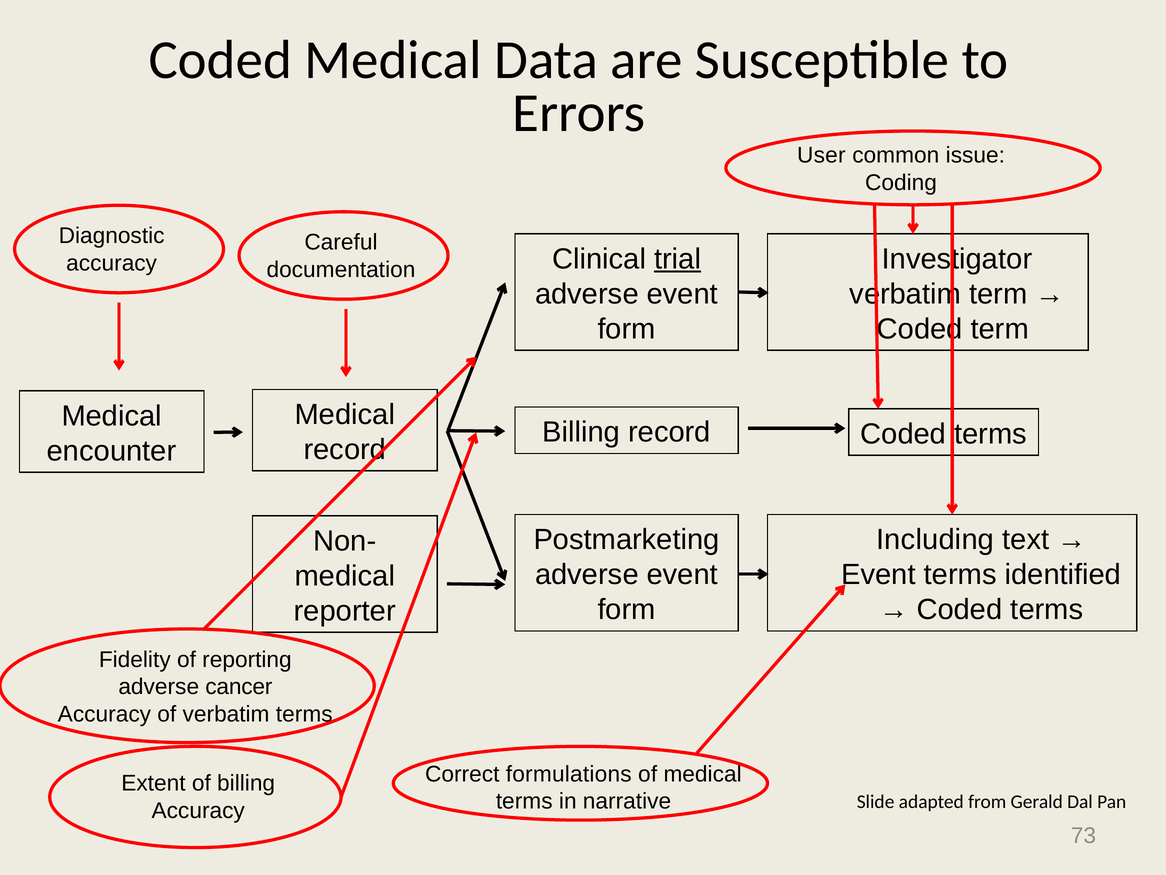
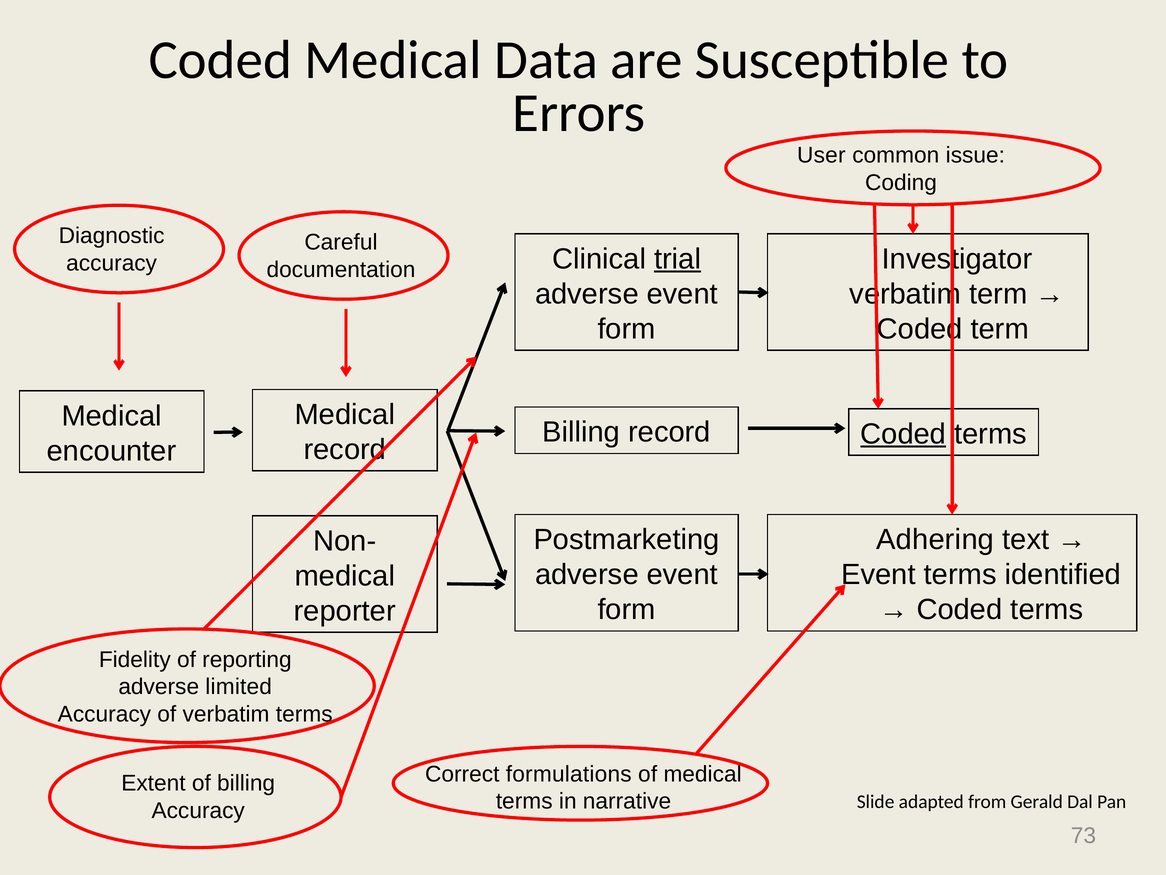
Coded at (903, 434) underline: none -> present
Including: Including -> Adhering
cancer: cancer -> limited
